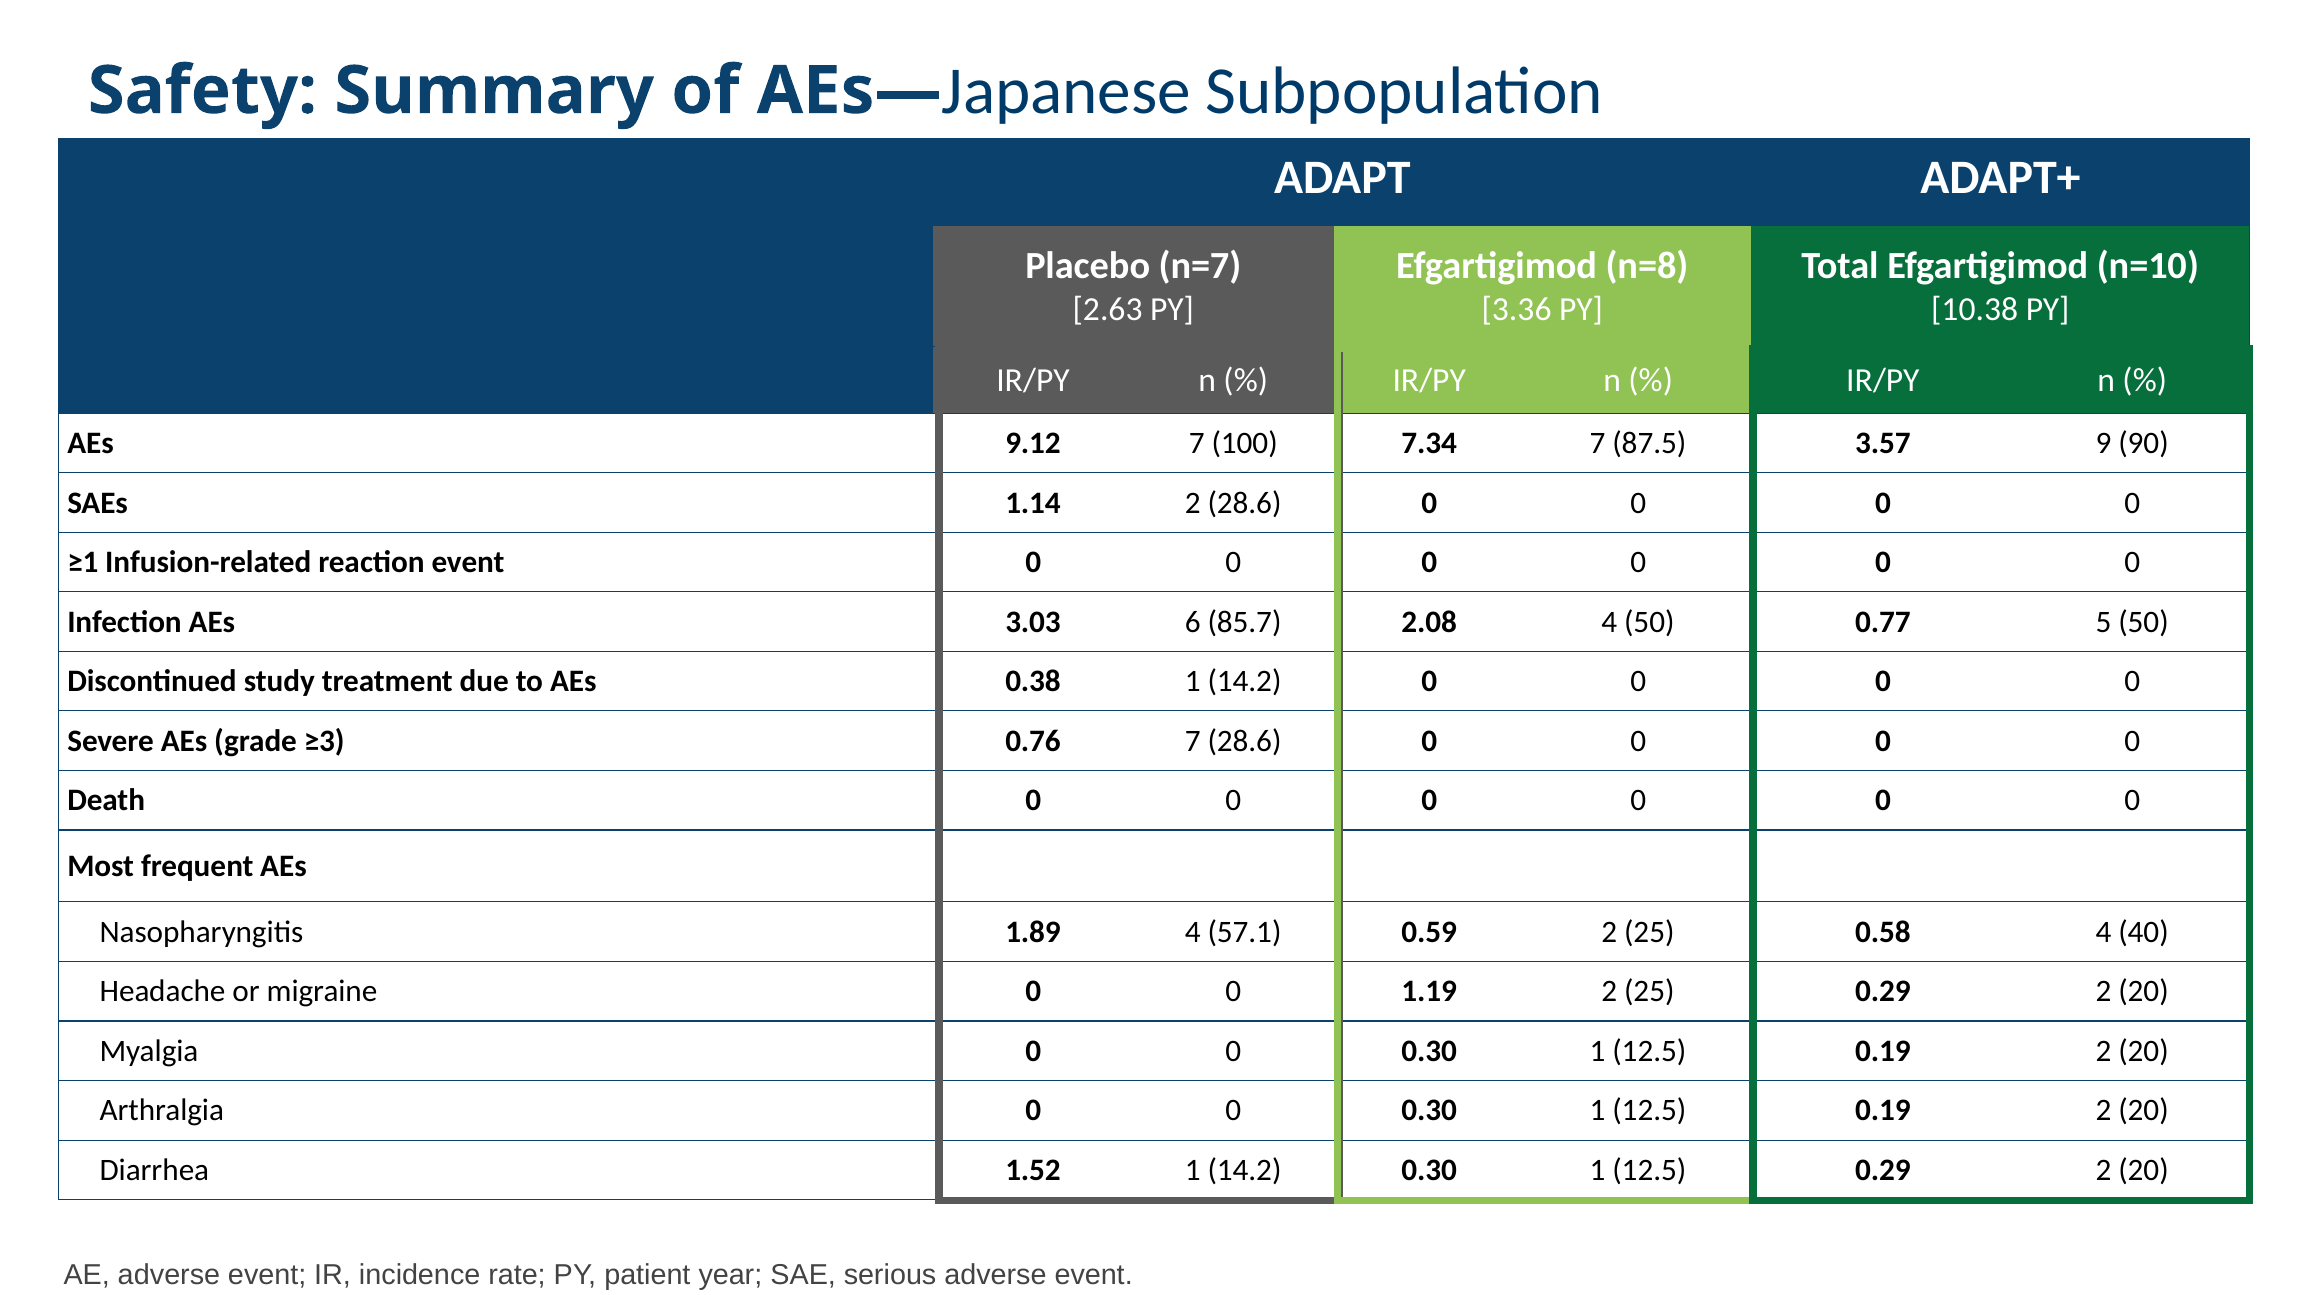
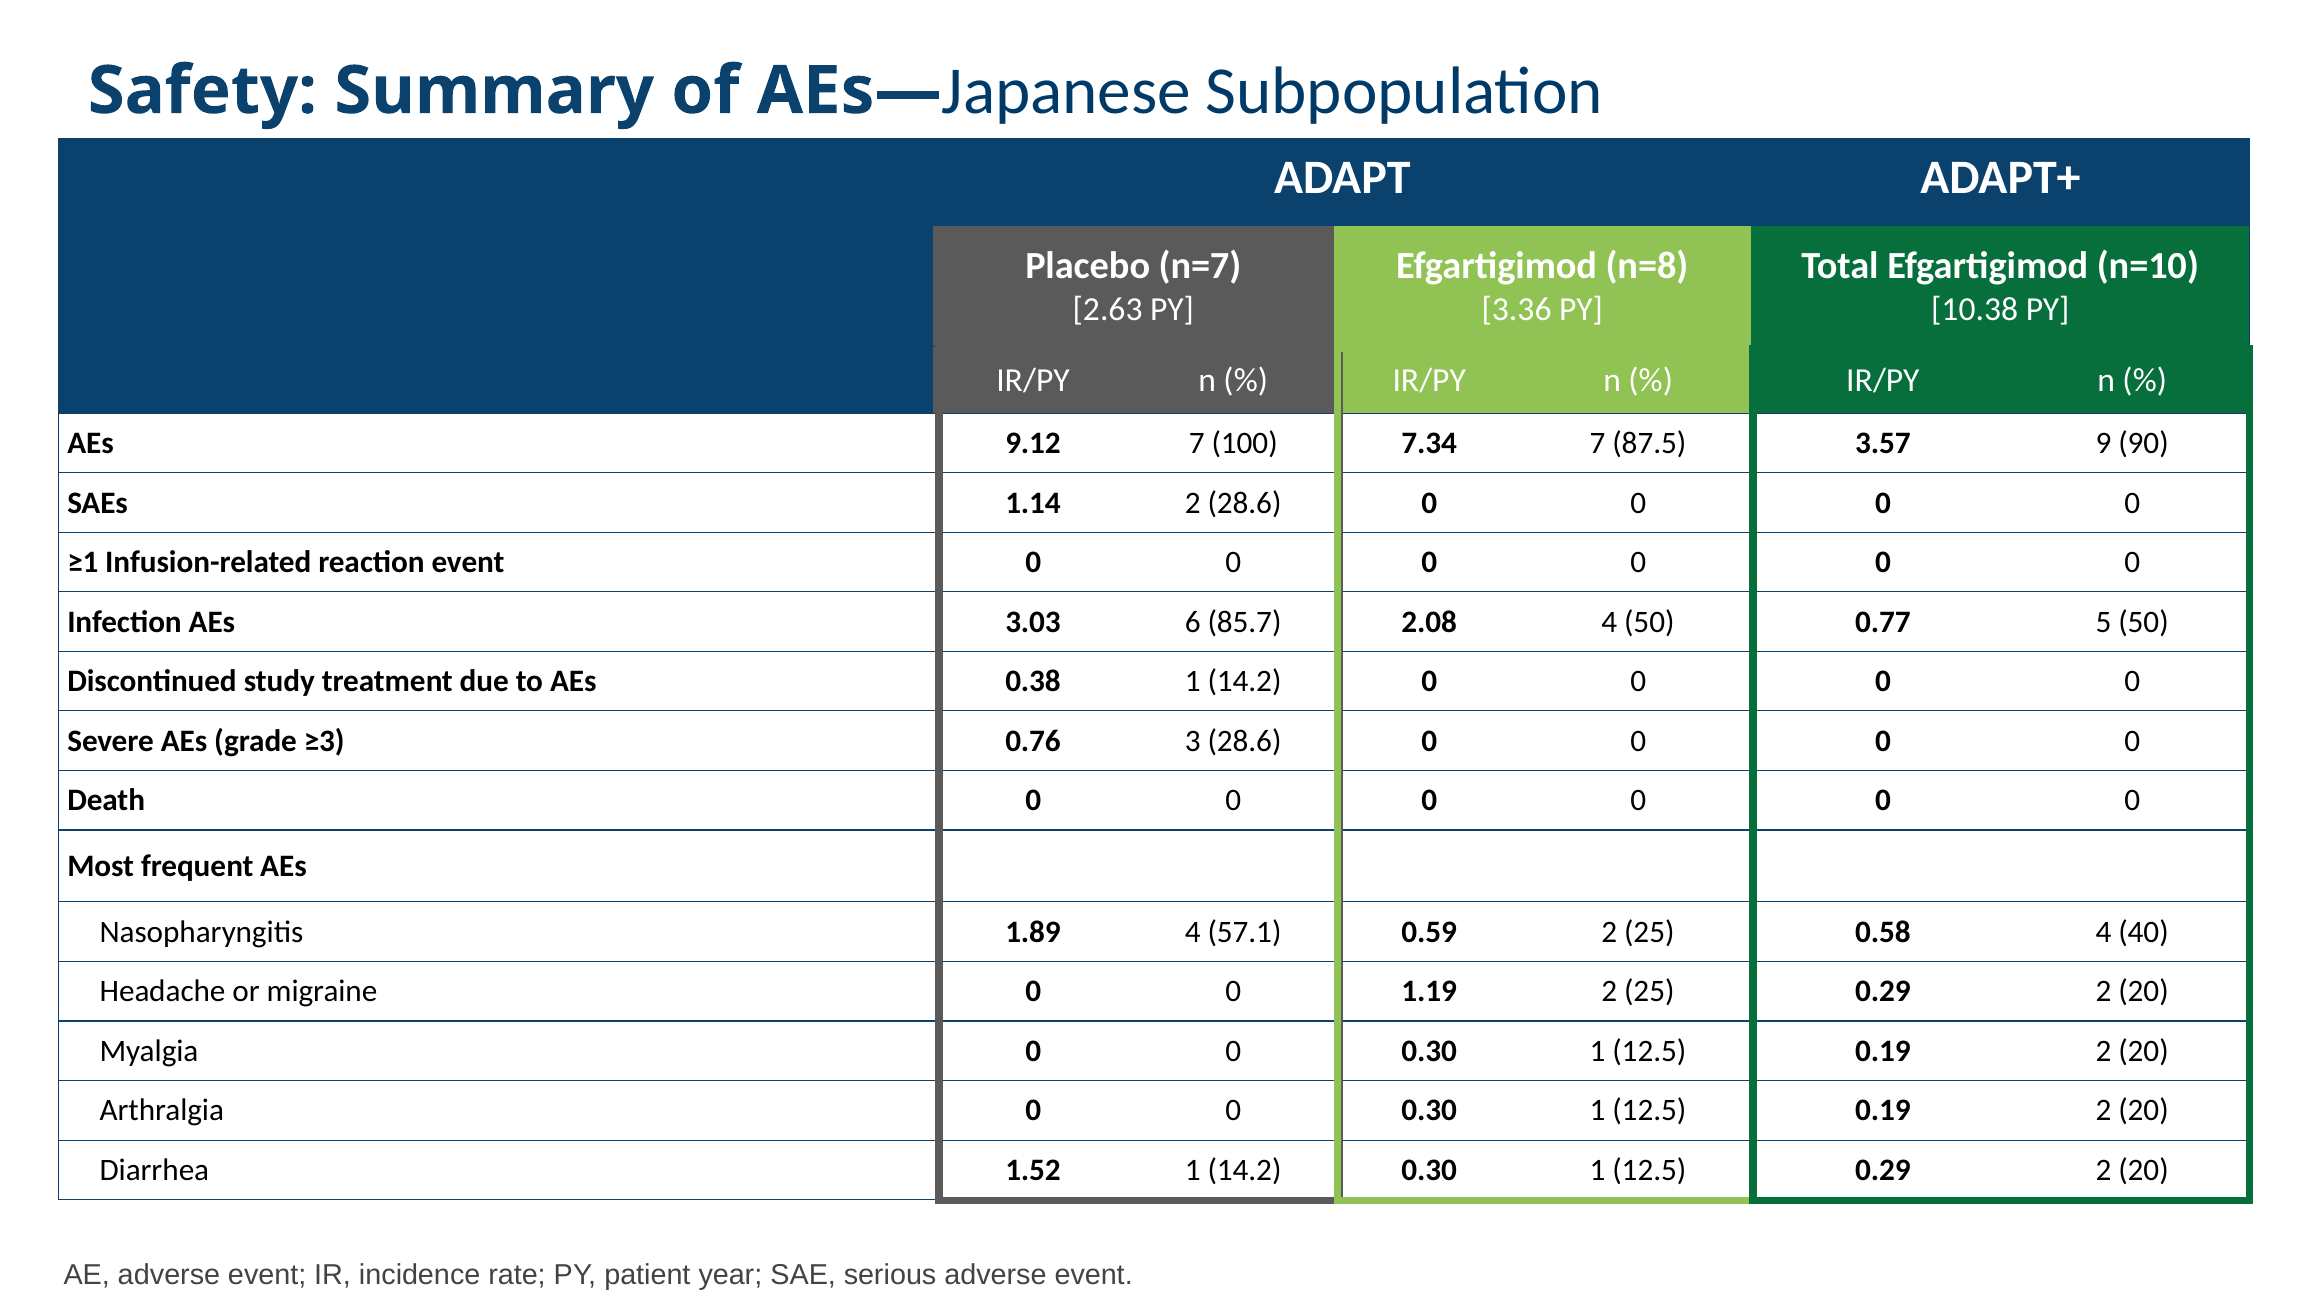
0.76 7: 7 -> 3
